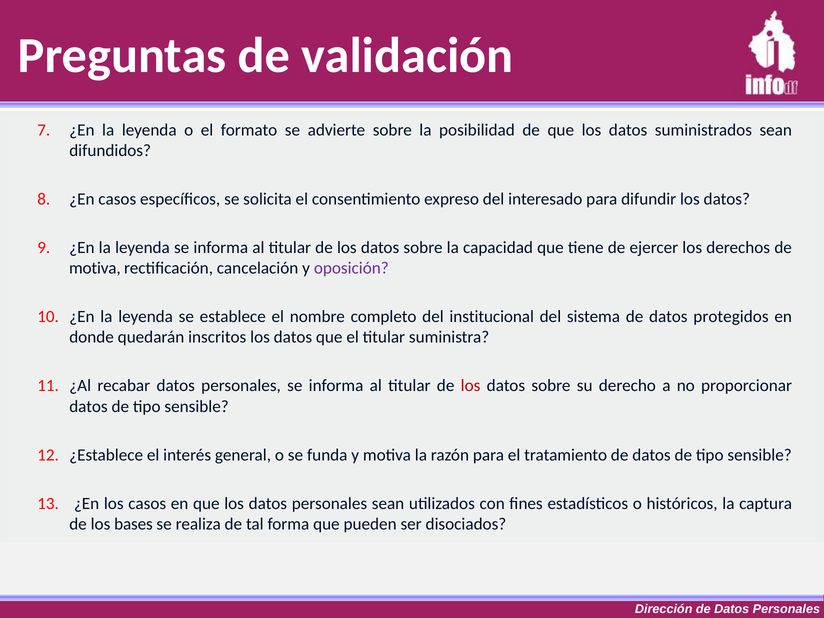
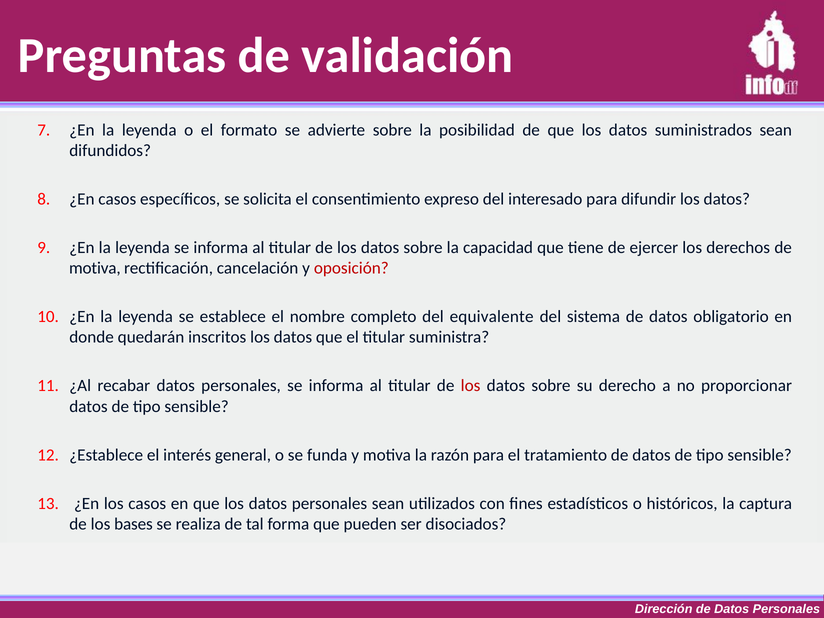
oposición colour: purple -> red
institucional: institucional -> equivalente
protegidos: protegidos -> obligatorio
